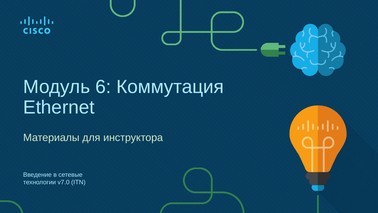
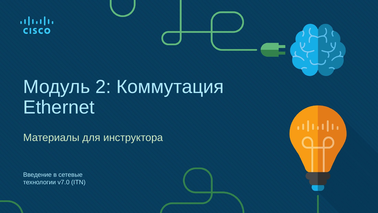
6: 6 -> 2
